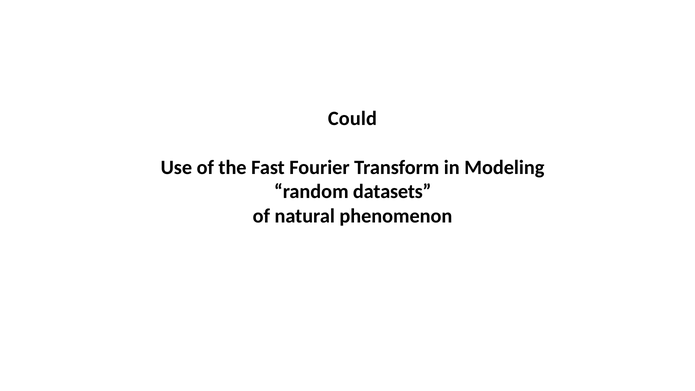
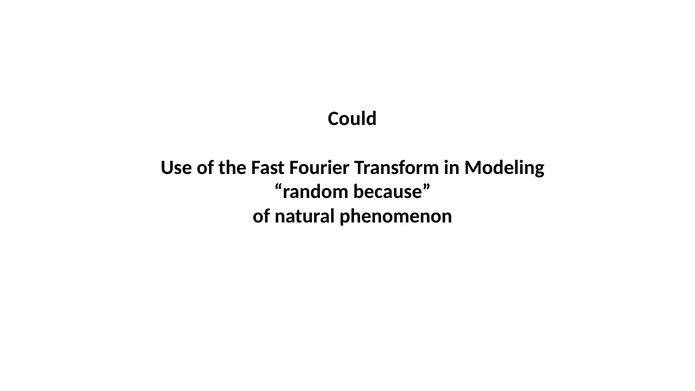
datasets: datasets -> because
